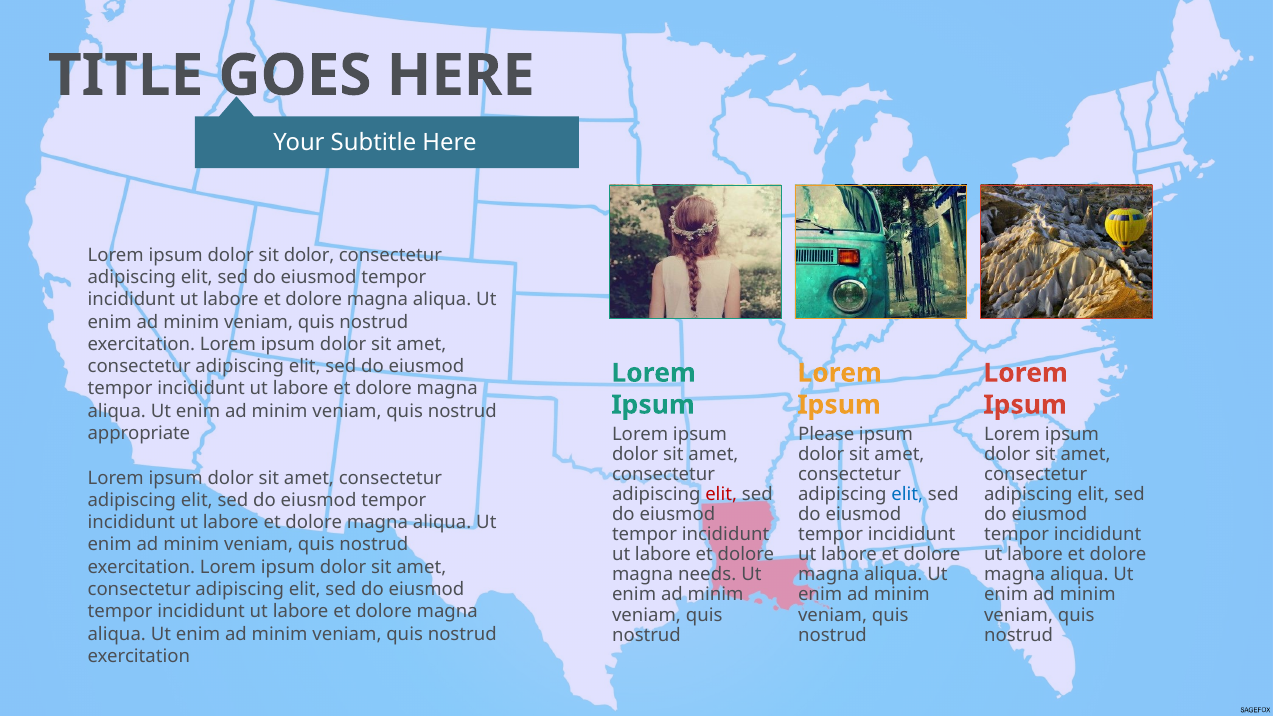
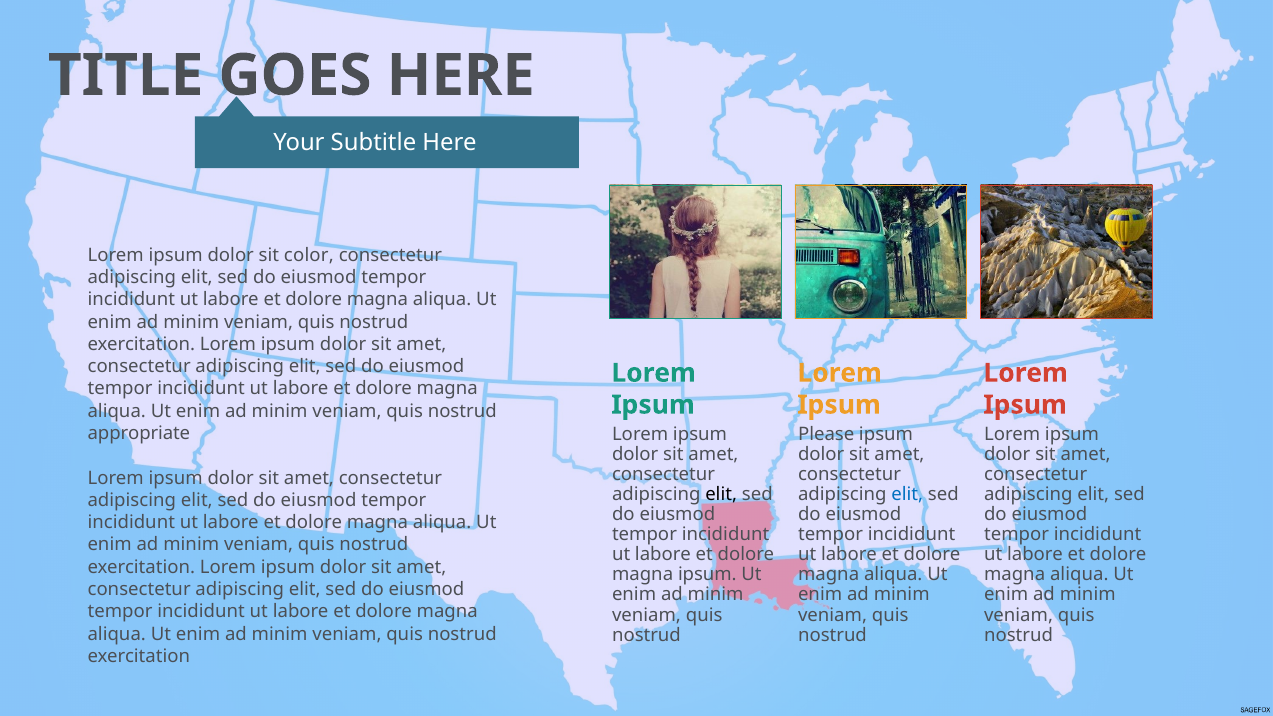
sit dolor: dolor -> color
elit at (721, 495) colour: red -> black
magna needs: needs -> ipsum
